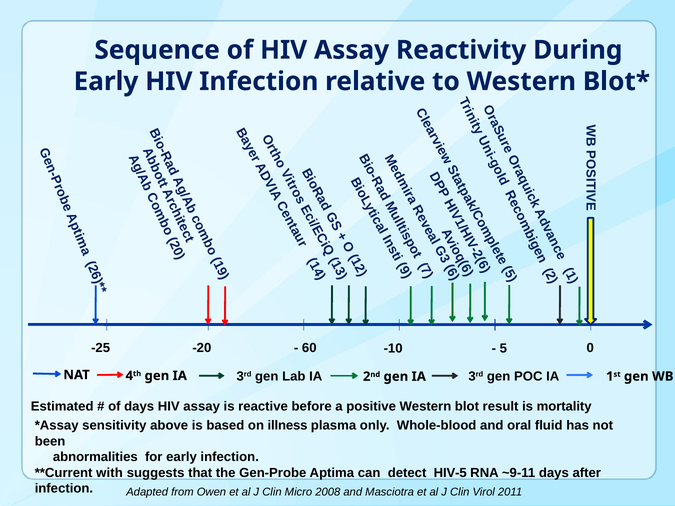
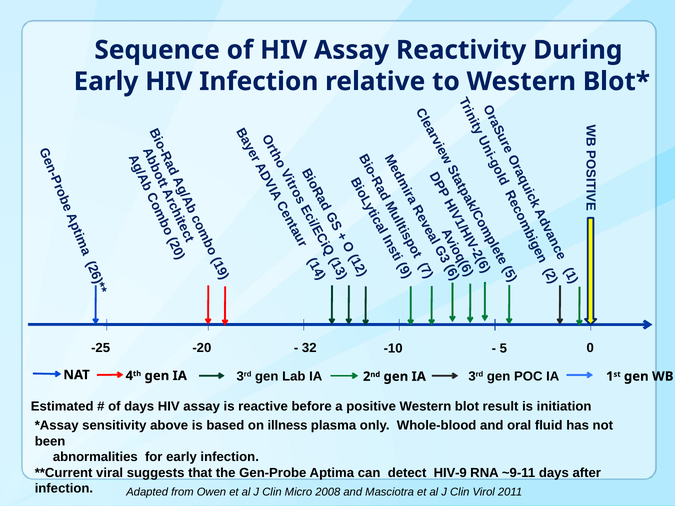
60: 60 -> 32
mortality: mortality -> initiation
with: with -> viral
HIV-5: HIV-5 -> HIV-9
